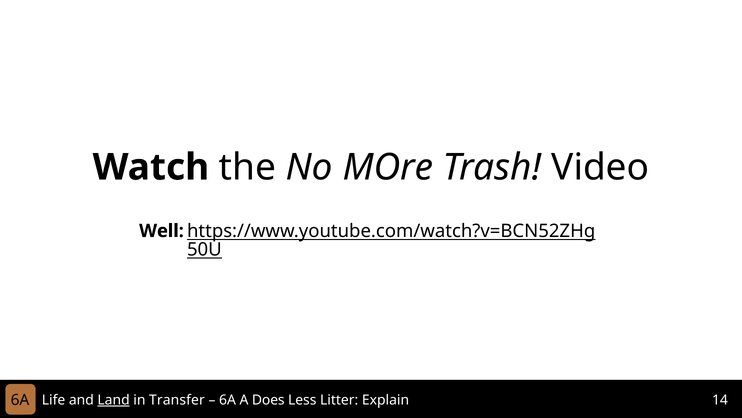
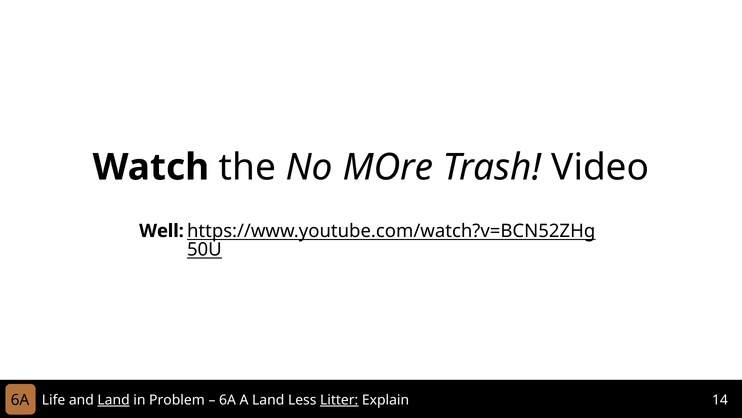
Transfer: Transfer -> Problem
A Does: Does -> Land
Litter underline: none -> present
